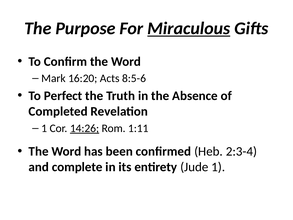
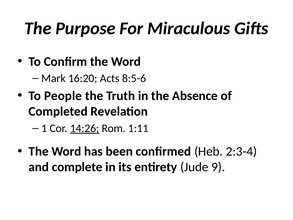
Miraculous underline: present -> none
Perfect: Perfect -> People
Jude 1: 1 -> 9
